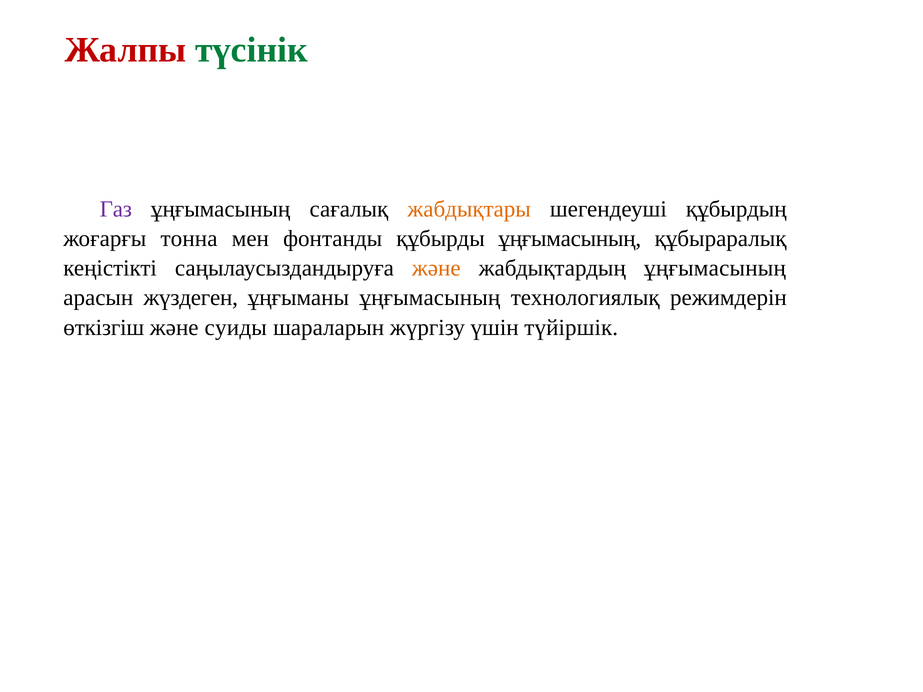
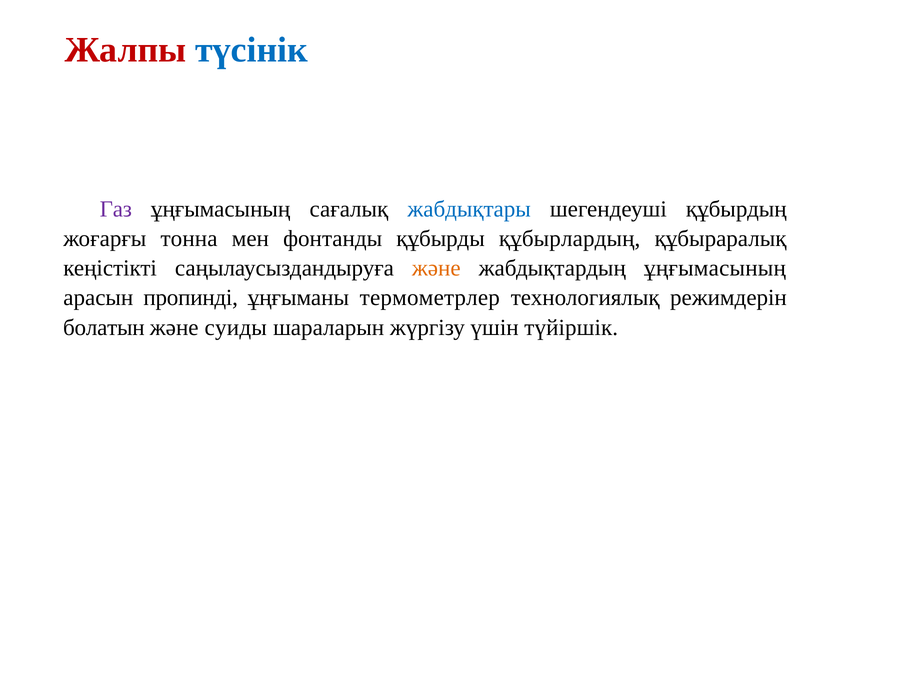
түсінік colour: green -> blue
жабдықтары colour: orange -> blue
құбырды ұңғымасының: ұңғымасының -> құбырлардың
жүздеген: жүздеген -> пропинді
ұңғыманы ұңғымасының: ұңғымасының -> термометрлер
өткізгіш: өткізгіш -> болатын
